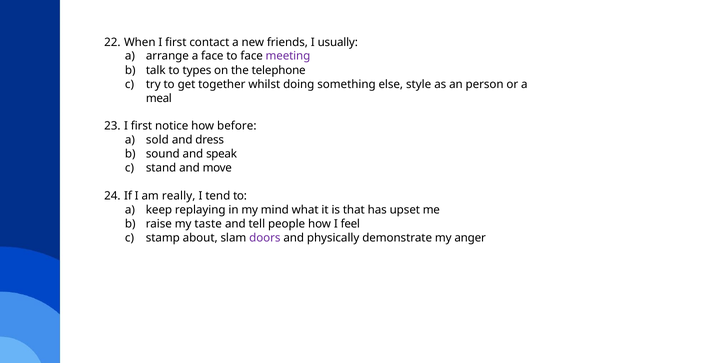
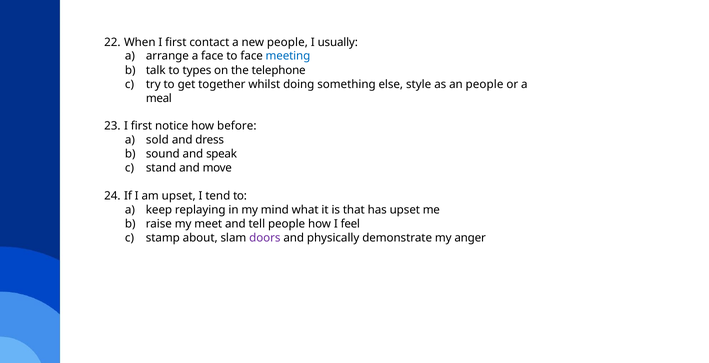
new friends: friends -> people
meeting colour: purple -> blue
an person: person -> people
am really: really -> upset
taste: taste -> meet
